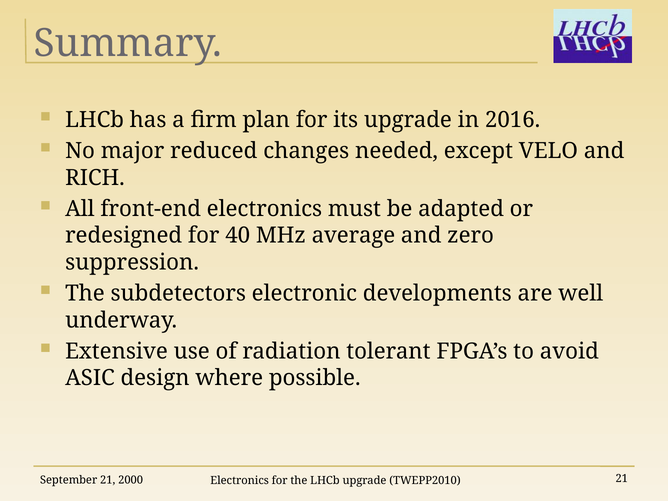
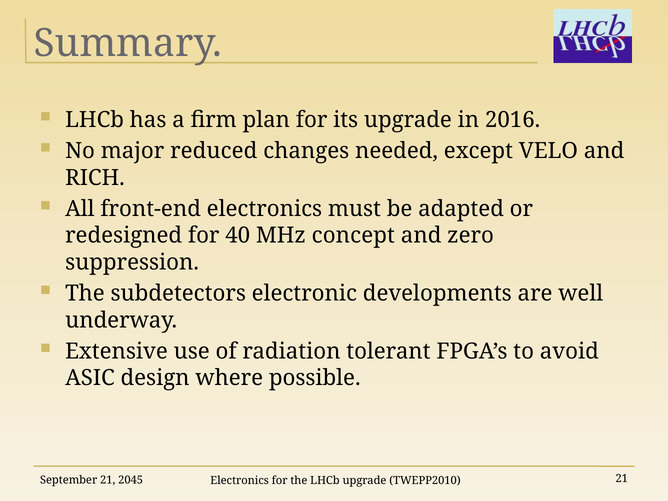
average: average -> concept
2000: 2000 -> 2045
